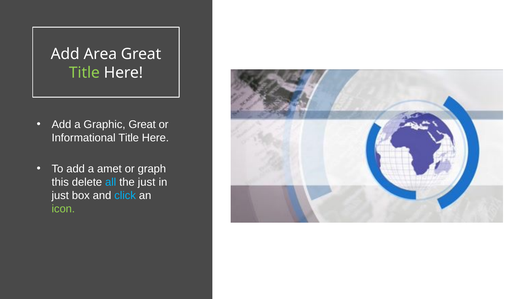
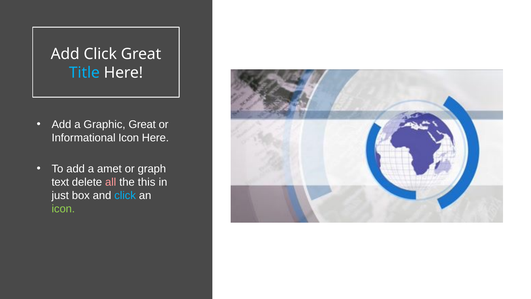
Add Area: Area -> Click
Title at (84, 72) colour: light green -> light blue
Informational Title: Title -> Icon
this: this -> text
all colour: light blue -> pink
the just: just -> this
